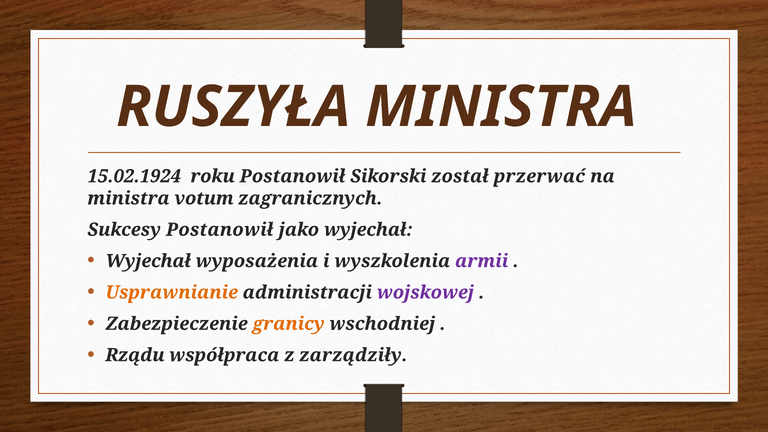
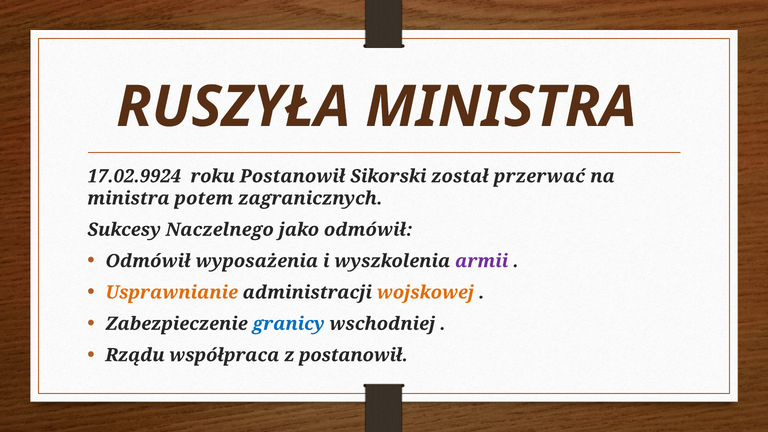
15.02.1924: 15.02.1924 -> 17.02.9924
votum: votum -> potem
Sukcesy Postanowił: Postanowił -> Naczelnego
jako wyjechał: wyjechał -> odmówił
Wyjechał at (148, 261): Wyjechał -> Odmówił
wojskowej colour: purple -> orange
granicy colour: orange -> blue
z zarządziły: zarządziły -> postanowił
